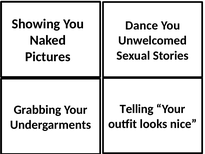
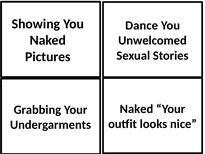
Telling at (137, 109): Telling -> Naked
